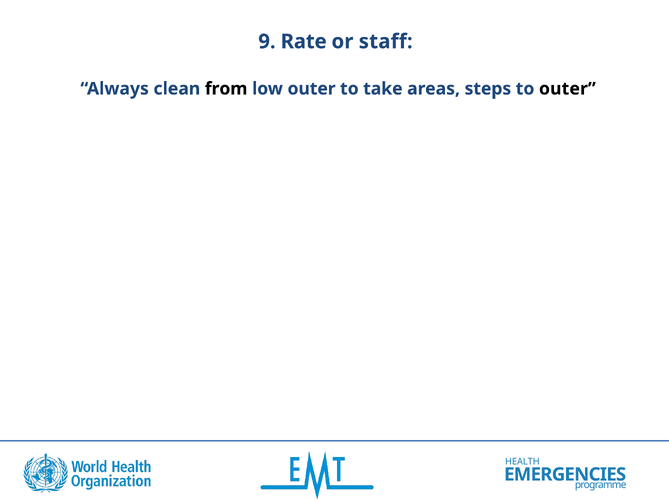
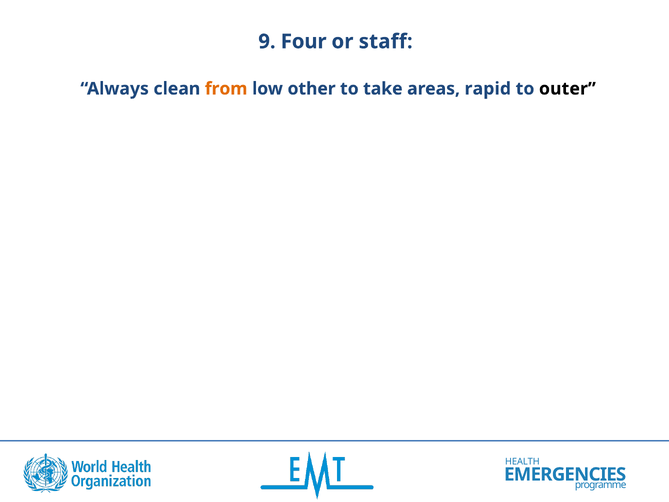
Rate: Rate -> Four
from colour: black -> orange
low outer: outer -> other
steps: steps -> rapid
